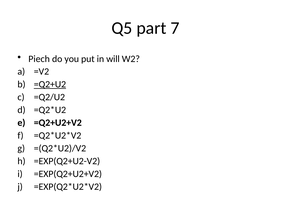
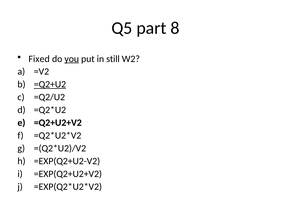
7: 7 -> 8
Piech: Piech -> Fixed
you underline: none -> present
will: will -> still
